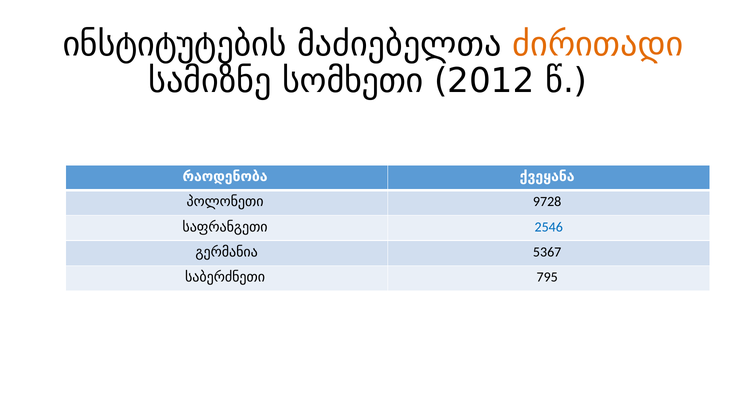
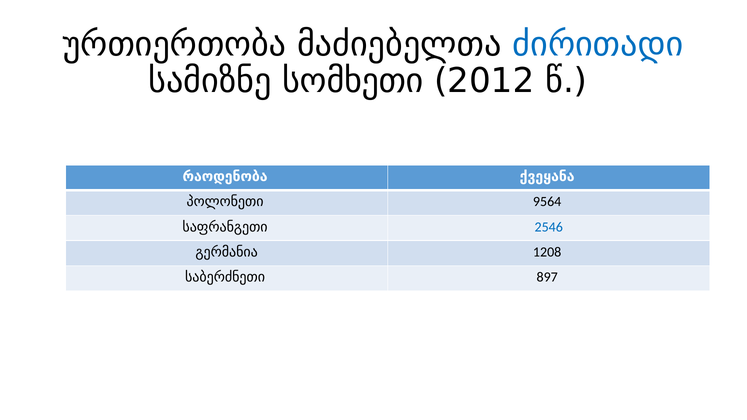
ინსტიტუტების: ინსტიტუტების -> ურთიერთობა
ძირითადი colour: orange -> blue
9728: 9728 -> 9564
5367: 5367 -> 1208
795: 795 -> 897
